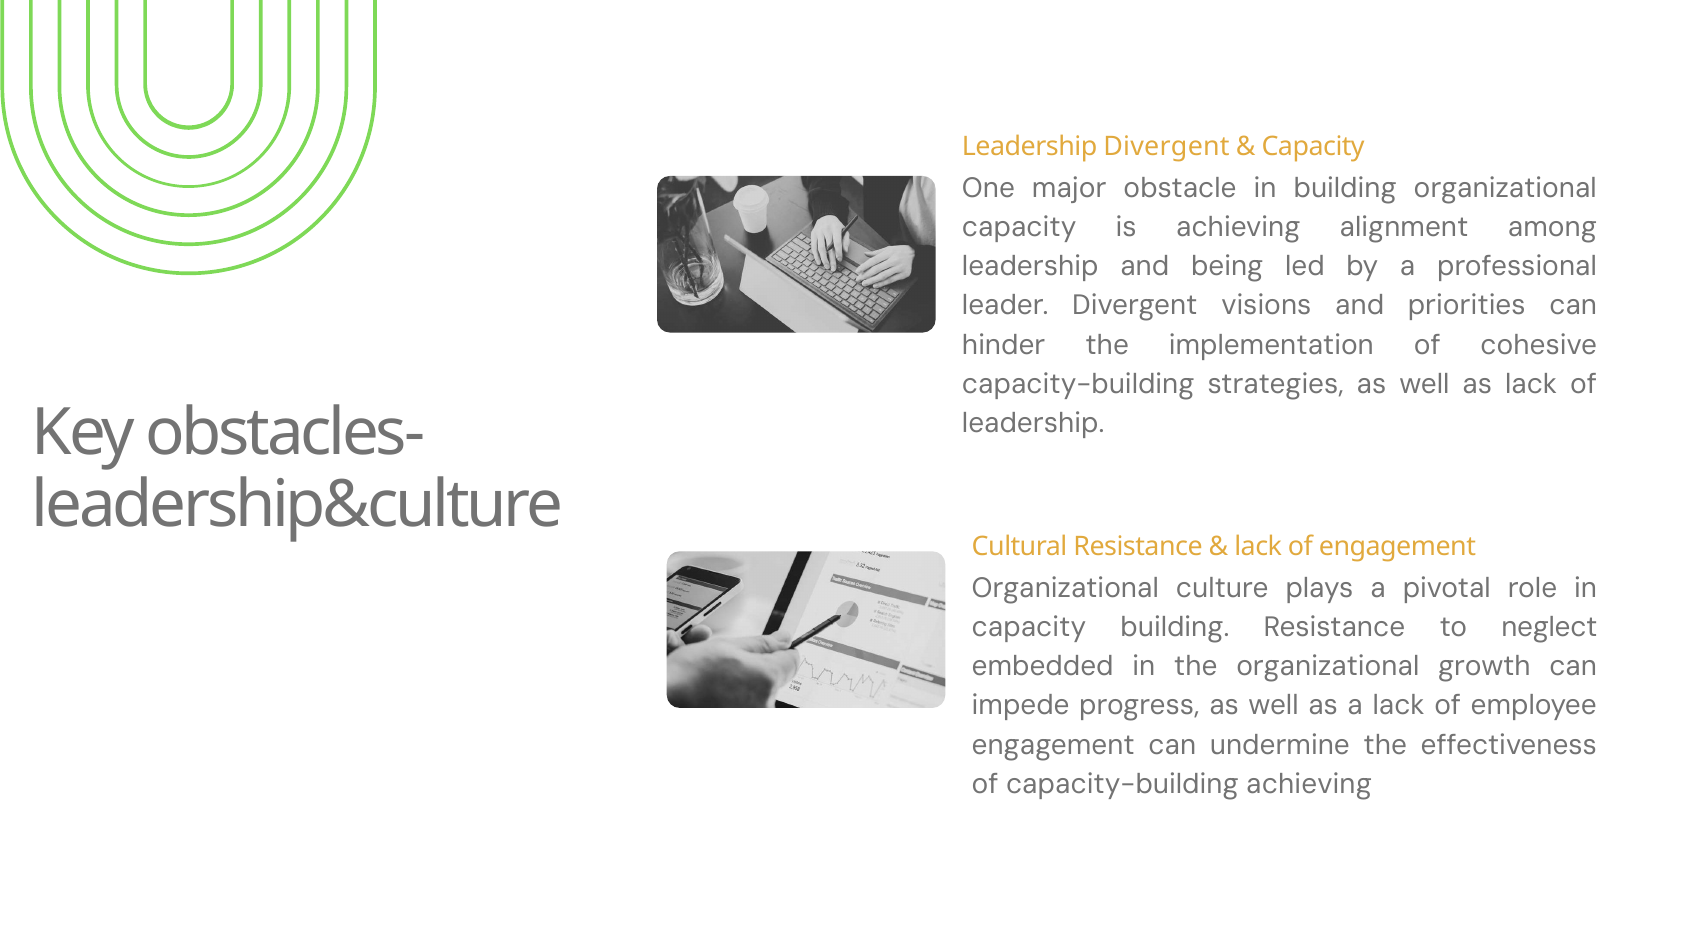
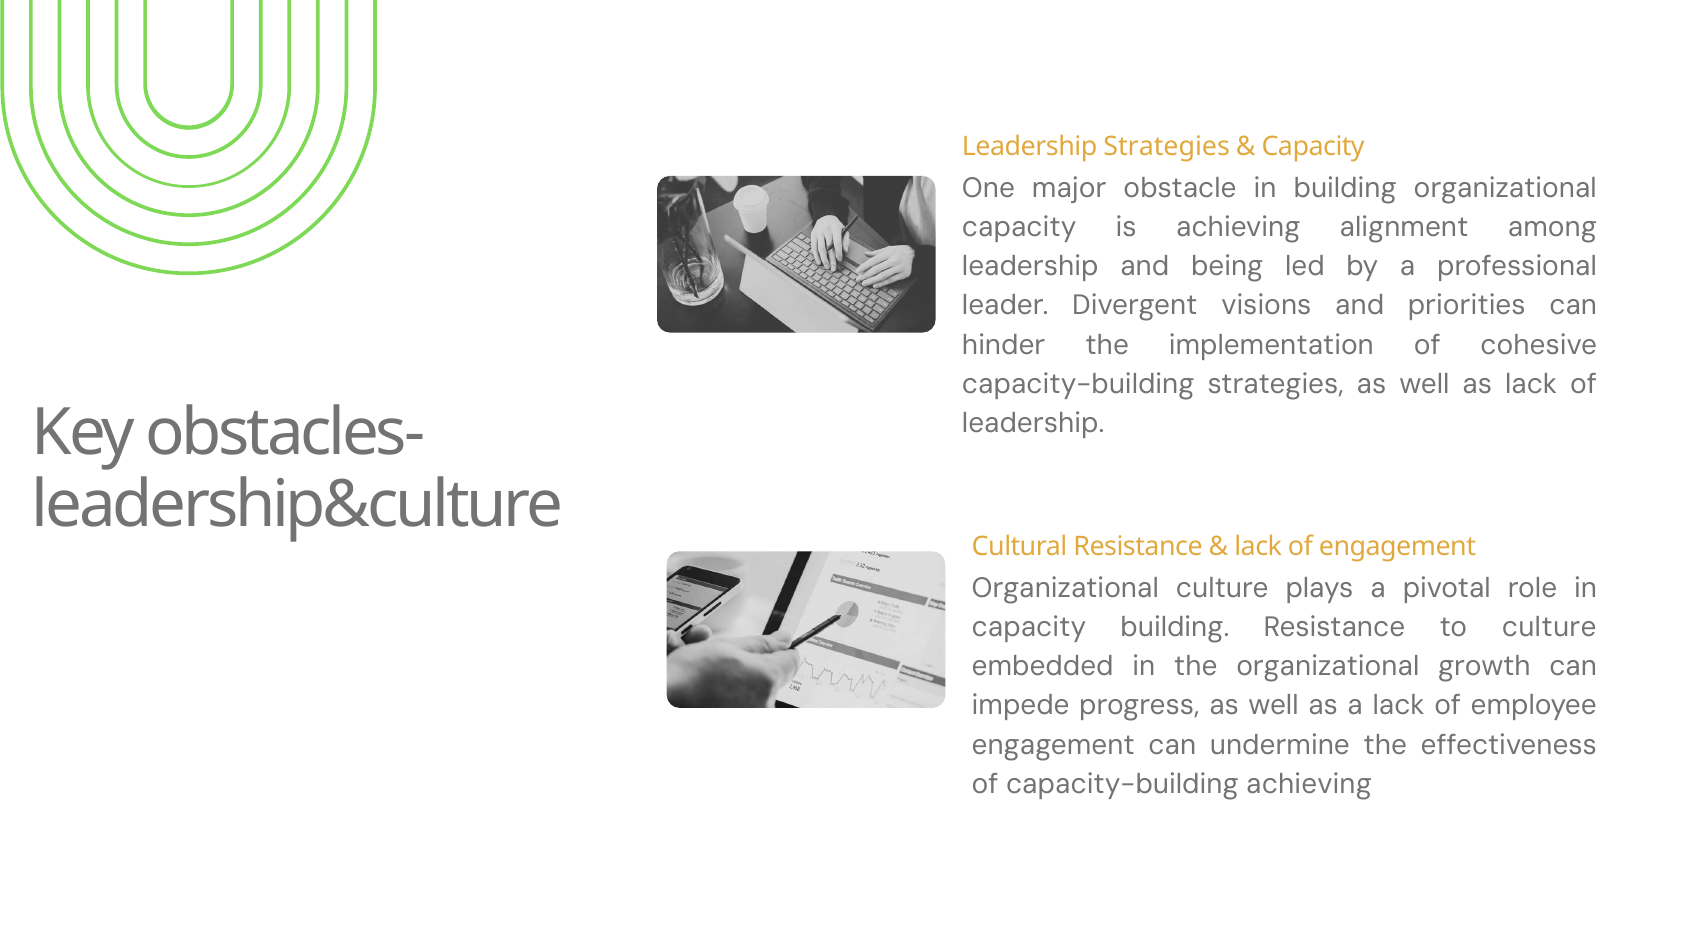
Leadership Divergent: Divergent -> Strategies
to neglect: neglect -> culture
